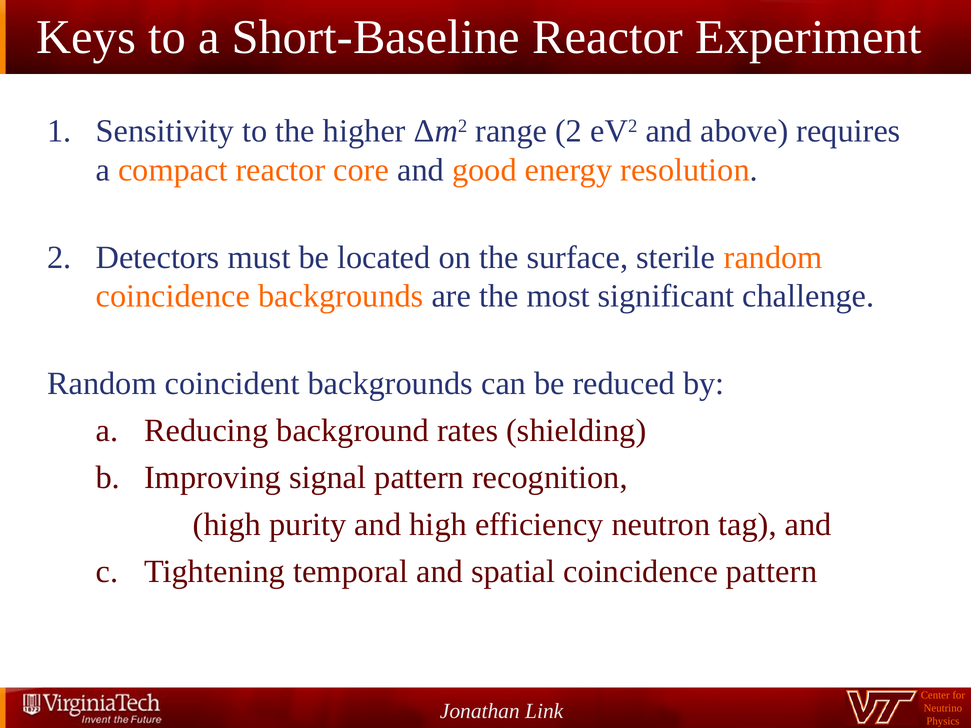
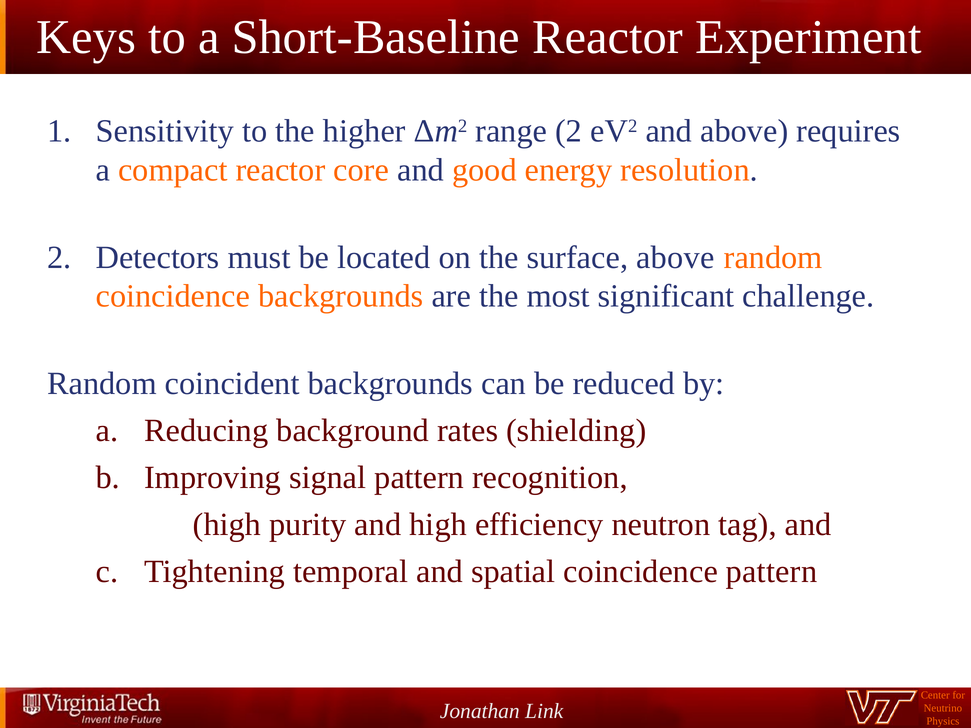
surface sterile: sterile -> above
